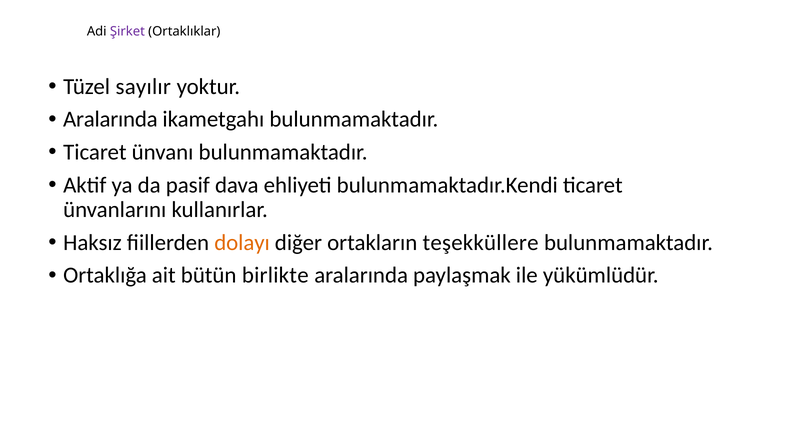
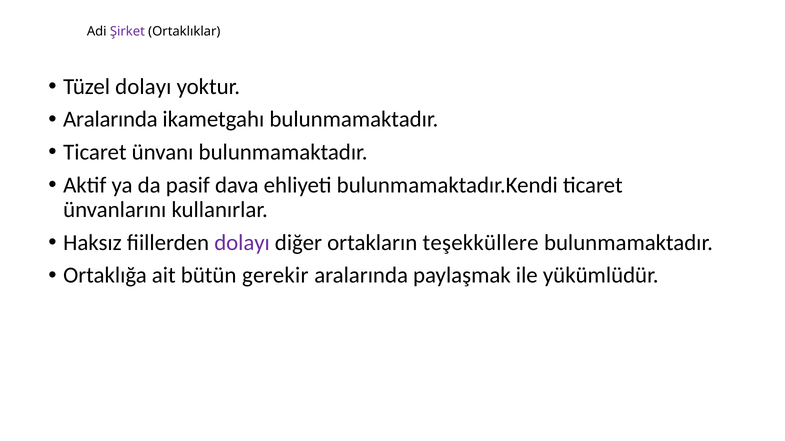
Tüzel sayılır: sayılır -> dolayı
dolayı at (242, 243) colour: orange -> purple
birlikte: birlikte -> gerekir
